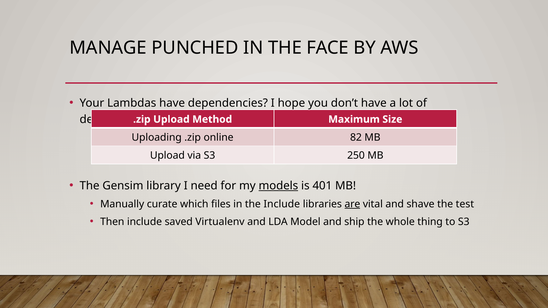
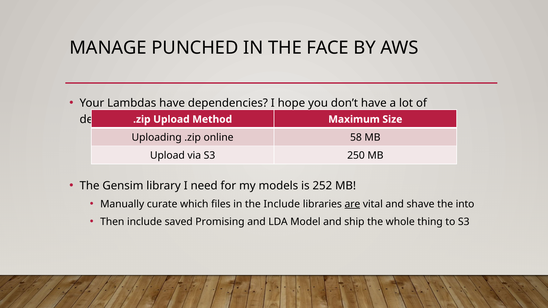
82: 82 -> 58
models underline: present -> none
401: 401 -> 252
test: test -> into
Virtualenv: Virtualenv -> Promising
